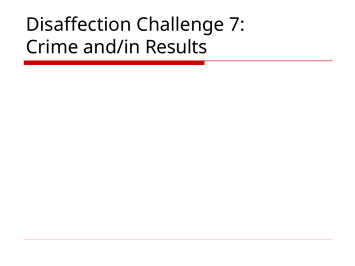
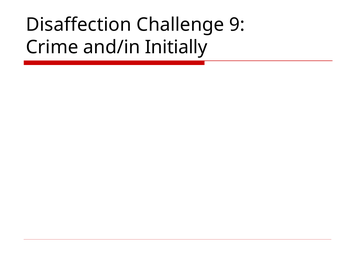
7: 7 -> 9
Results: Results -> Initially
